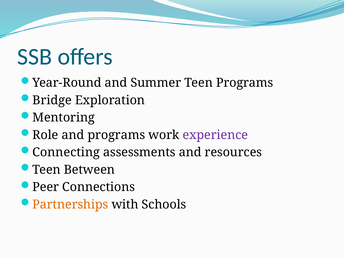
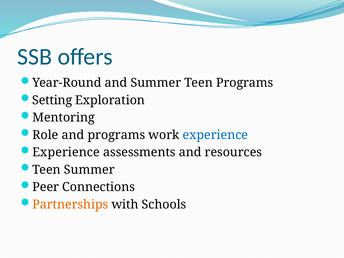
Bridge: Bridge -> Setting
experience at (215, 135) colour: purple -> blue
Connecting at (66, 152): Connecting -> Experience
Teen Between: Between -> Summer
